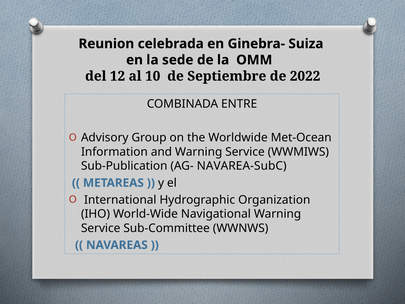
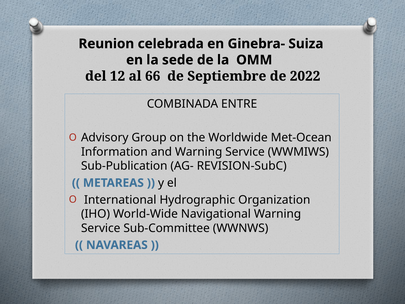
10: 10 -> 66
NAVAREA-SubC: NAVAREA-SubC -> REVISION-SubC
